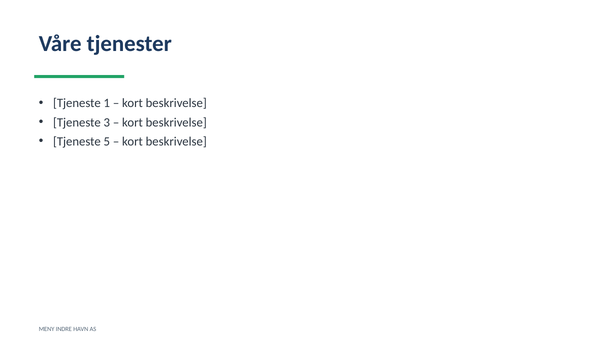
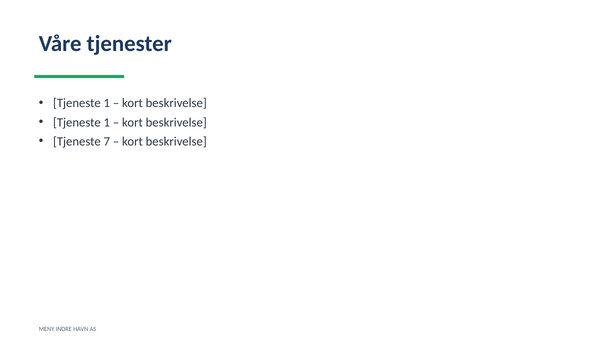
3 at (107, 122): 3 -> 1
5: 5 -> 7
